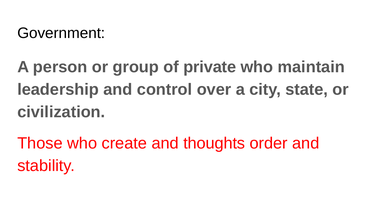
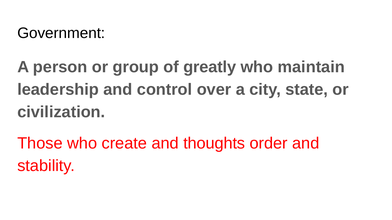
private: private -> greatly
